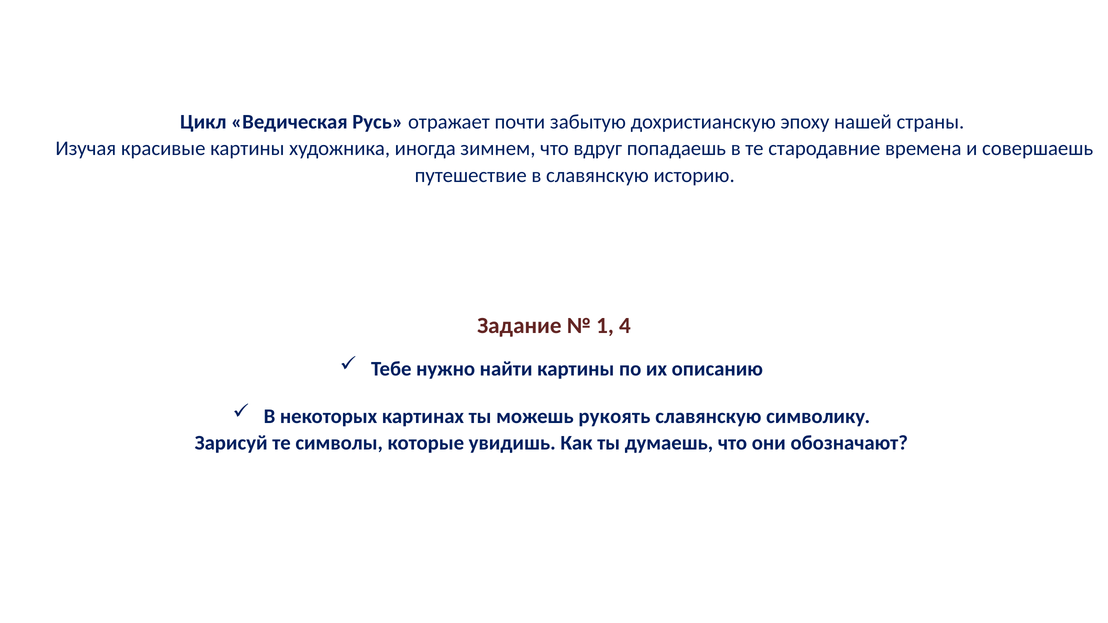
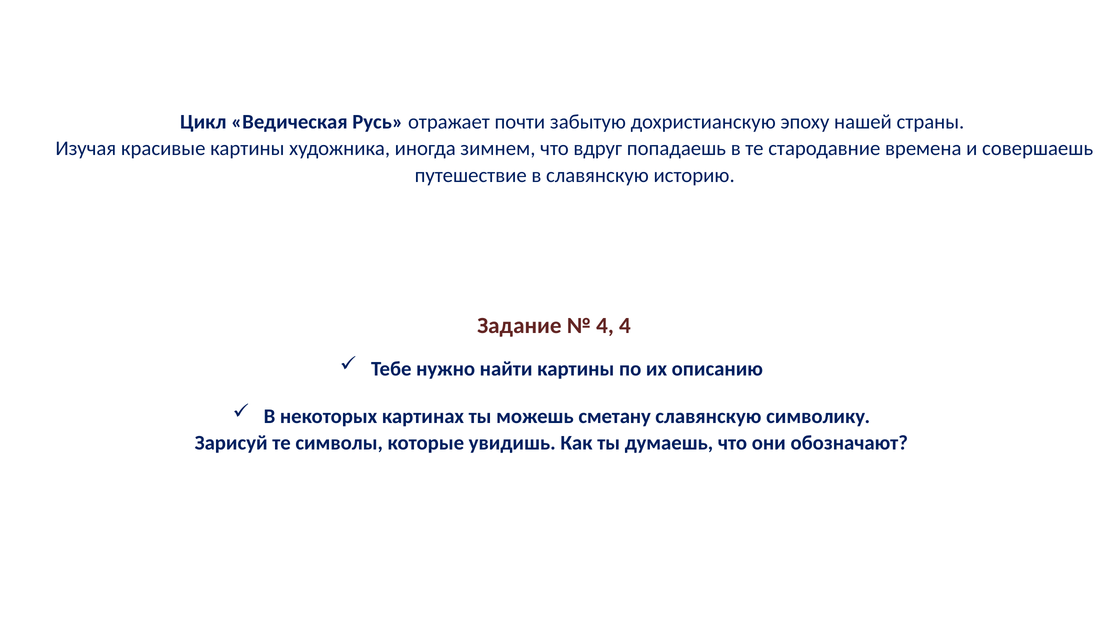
1 at (605, 326): 1 -> 4
рукоять: рукоять -> сметану
